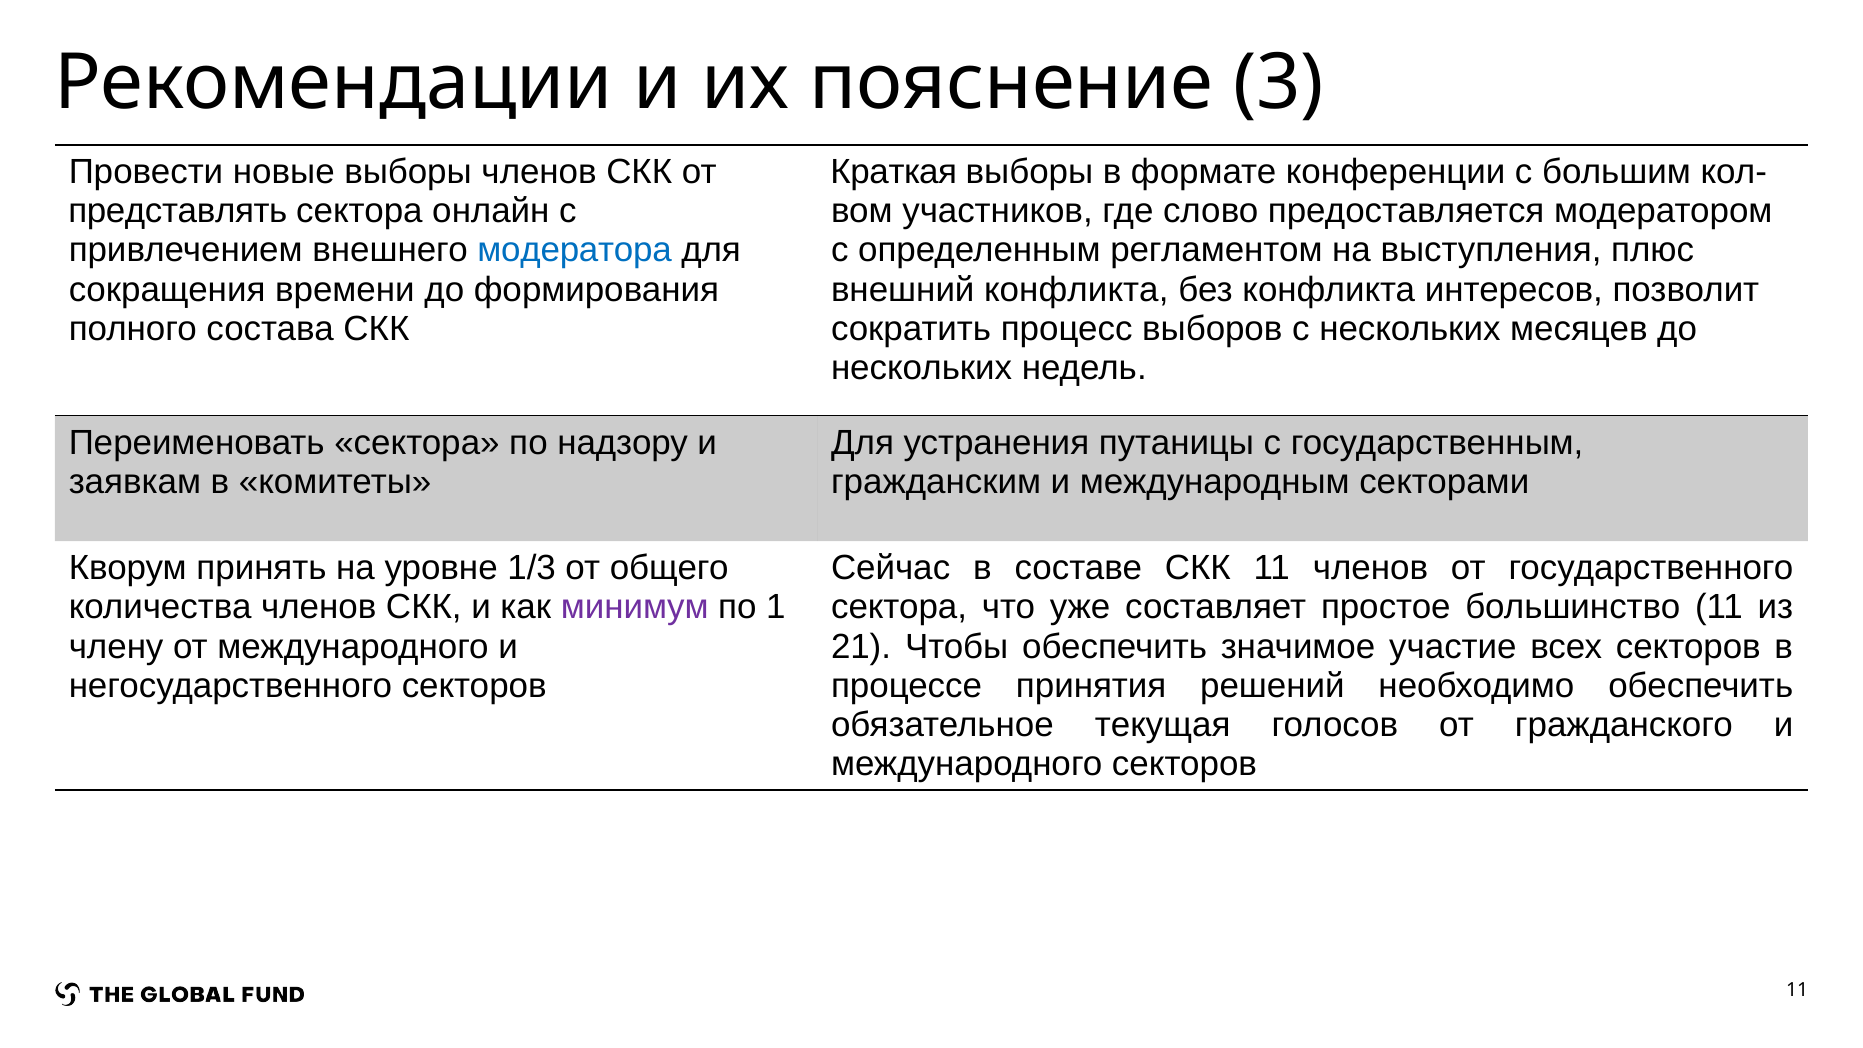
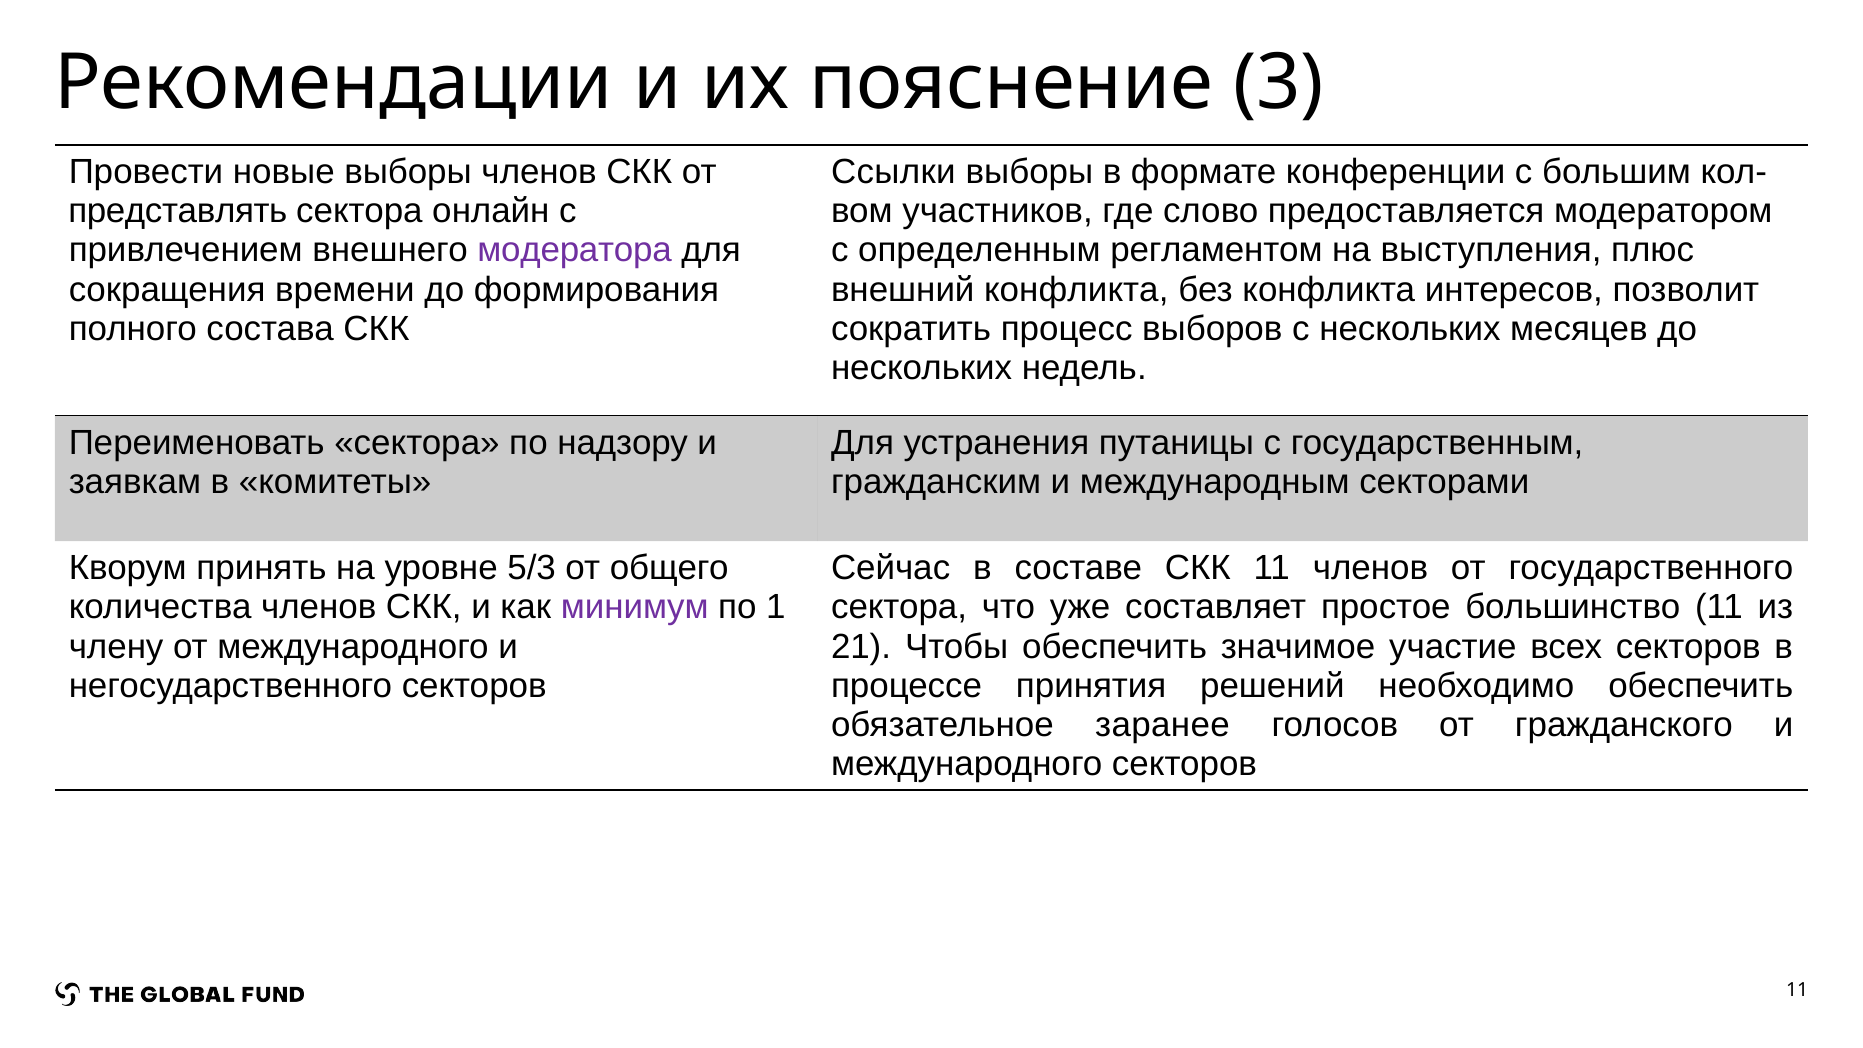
Краткая: Краткая -> Ссылки
модератора colour: blue -> purple
1/3: 1/3 -> 5/3
текущая: текущая -> заранее
